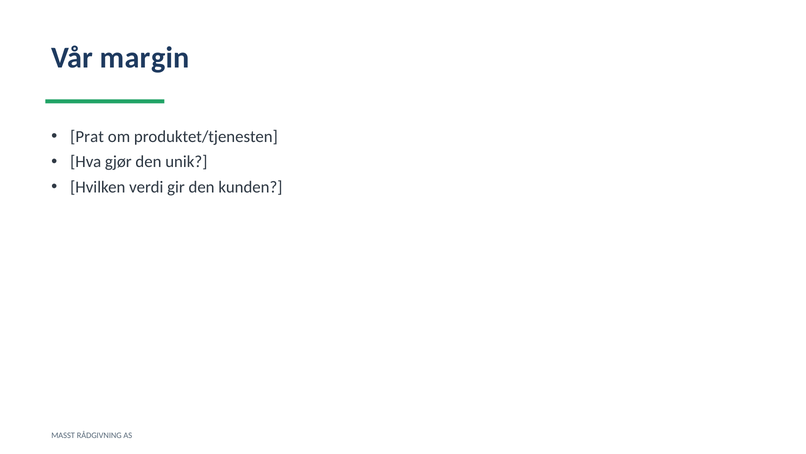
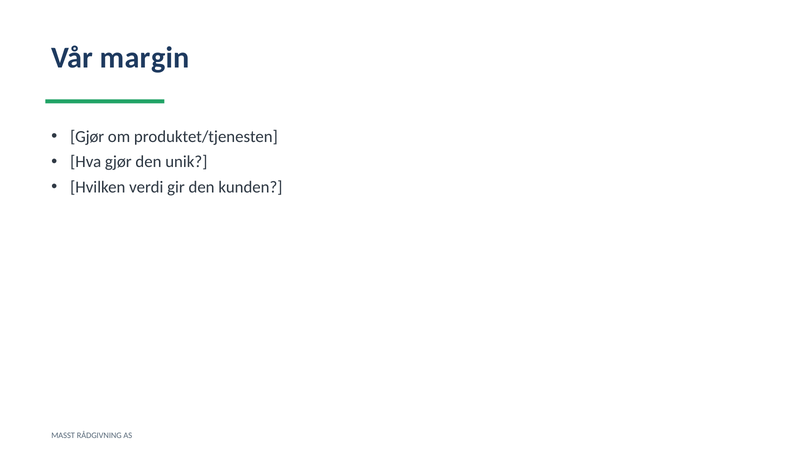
Prat at (87, 137): Prat -> Gjør
